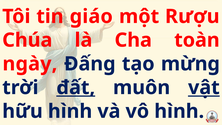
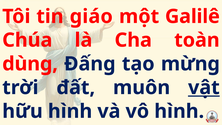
Rượu: Rượu -> Galilê
ngày: ngày -> dùng
đất underline: present -> none
